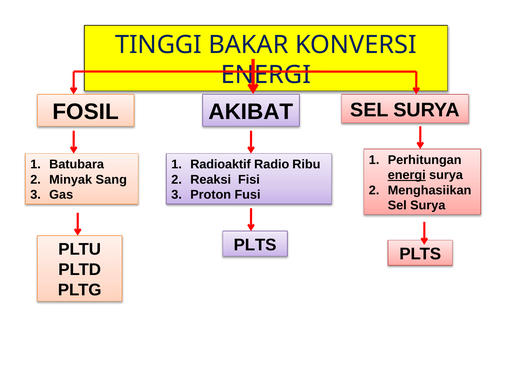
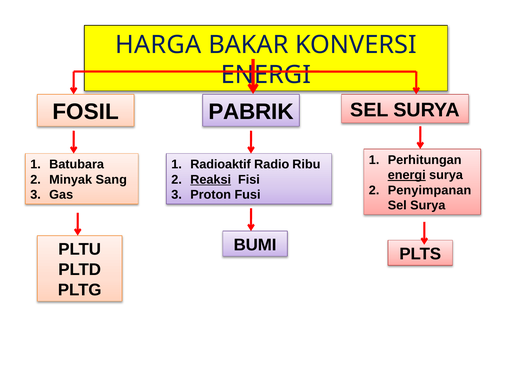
TINGGI: TINGGI -> HARGA
AKIBAT: AKIBAT -> PABRIK
Reaksi underline: none -> present
Menghasiikan: Menghasiikan -> Penyimpanan
PLTS at (255, 245): PLTS -> BUMI
